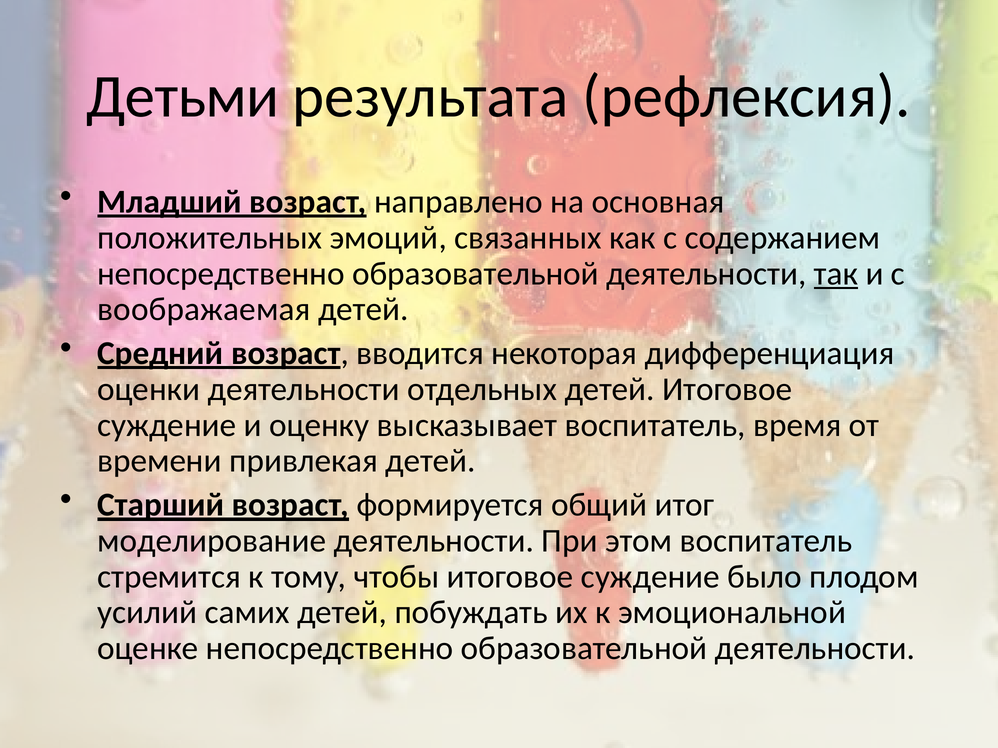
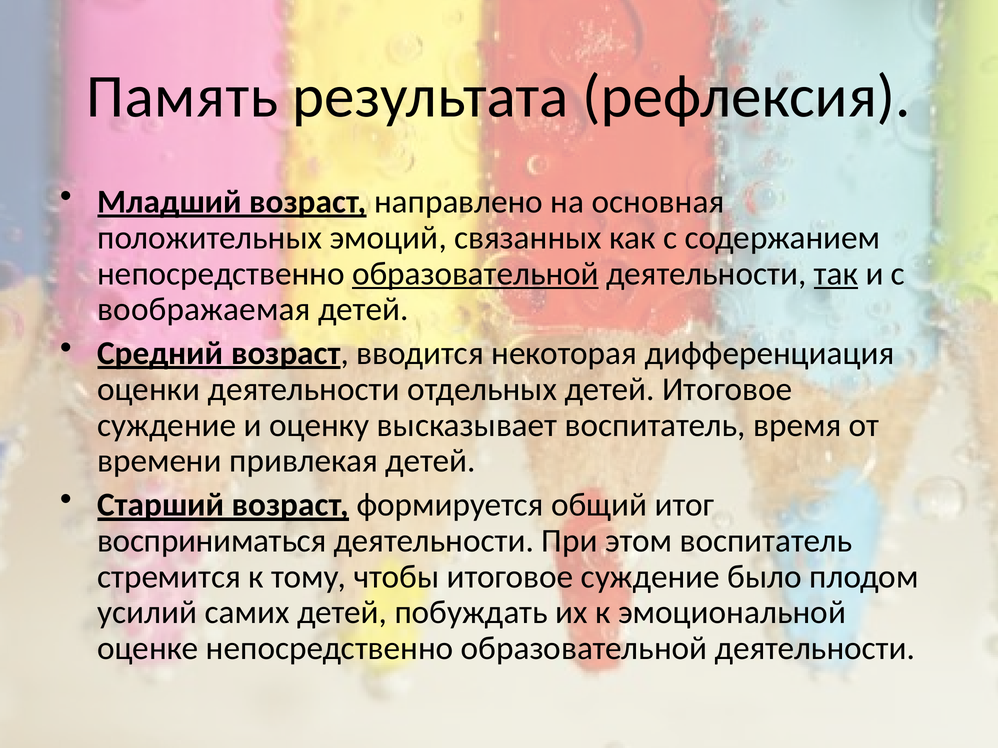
Детьми: Детьми -> Память
образовательной at (475, 274) underline: none -> present
моделирование: моделирование -> восприниматься
